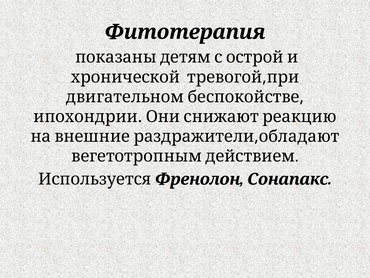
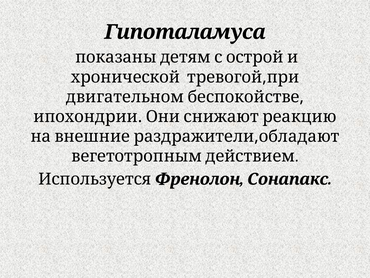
Фитотерапия: Фитотерапия -> Гипоталамуса
